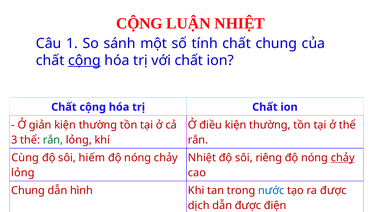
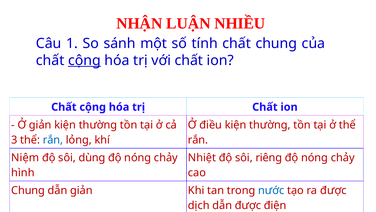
CỘNG at (139, 24): CỘNG -> NHẬN
LUẬN NHIỆT: NHIỆT -> NHIỀU
rắn at (53, 140) colour: green -> blue
Cùng: Cùng -> Niệm
hiếm: hiếm -> dùng
chảy at (343, 157) underline: present -> none
lỏng at (23, 172): lỏng -> hình
dẫn hình: hình -> giản
